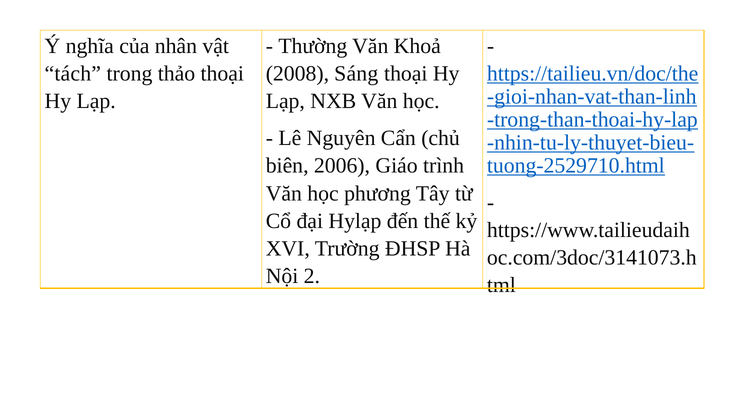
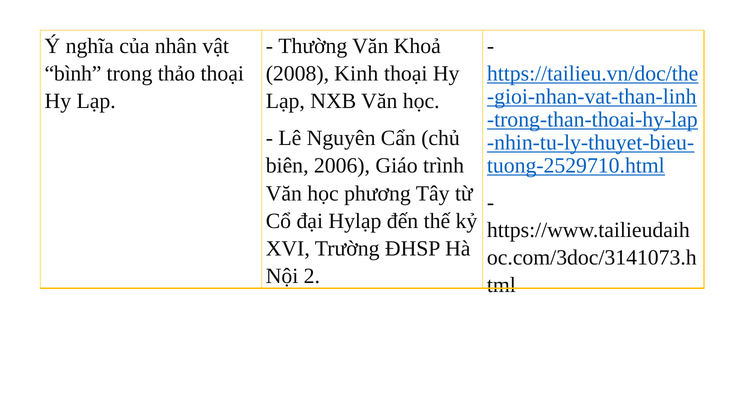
tách: tách -> bình
Sáng: Sáng -> Kinh
